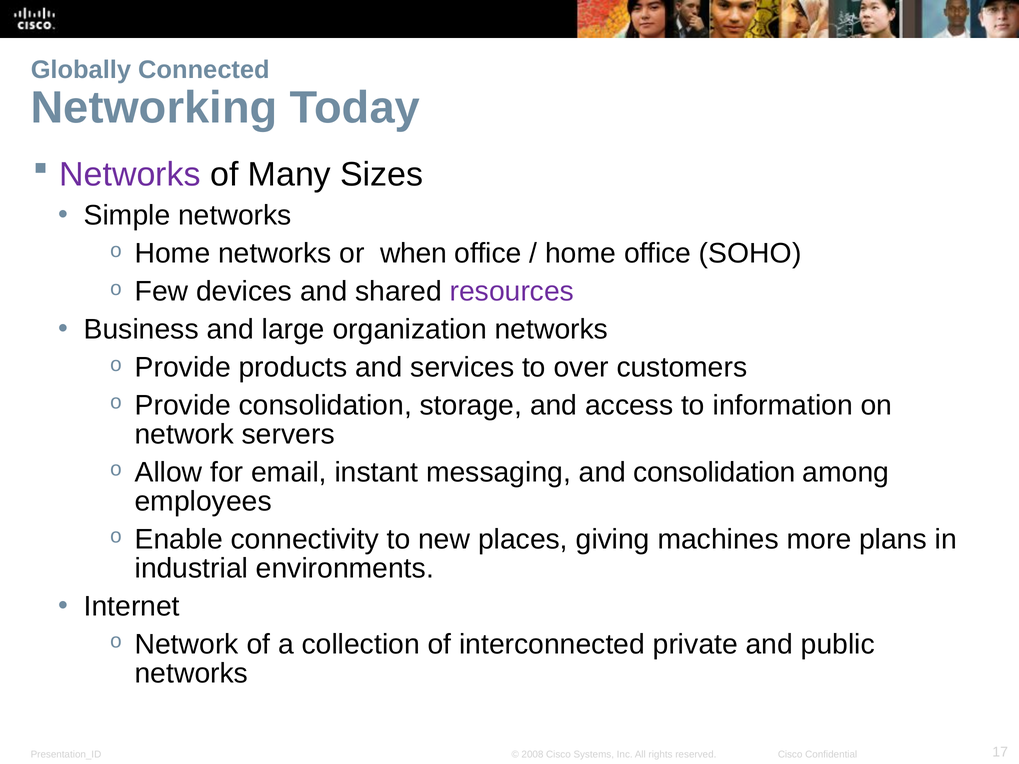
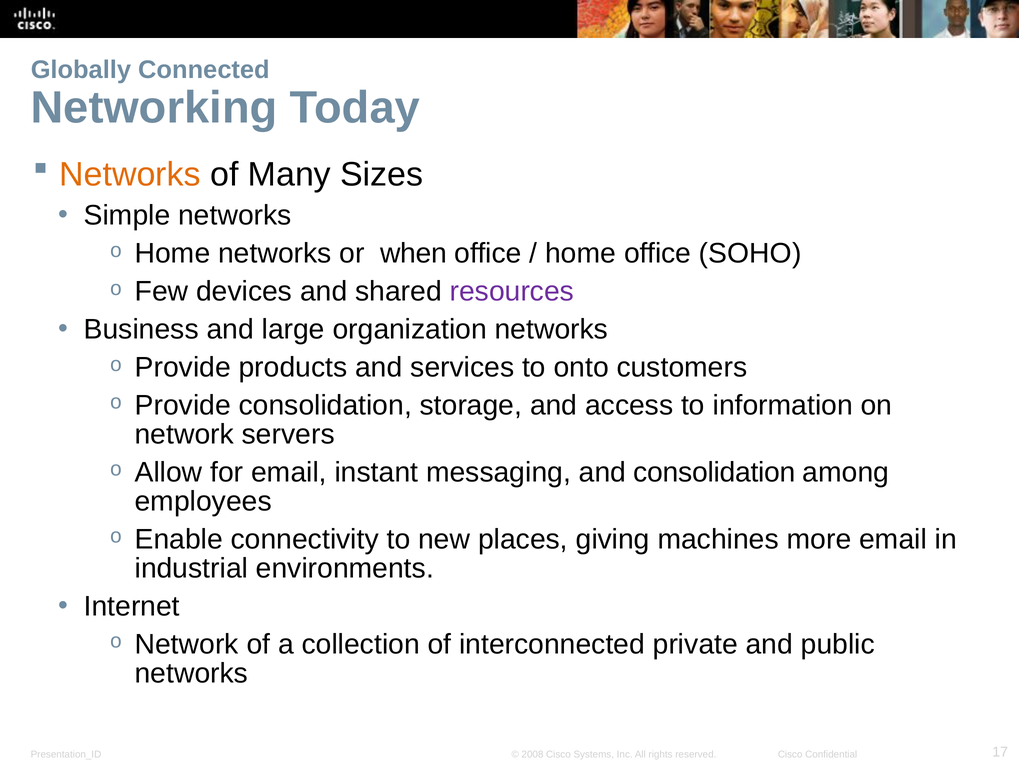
Networks at (130, 175) colour: purple -> orange
over: over -> onto
more plans: plans -> email
